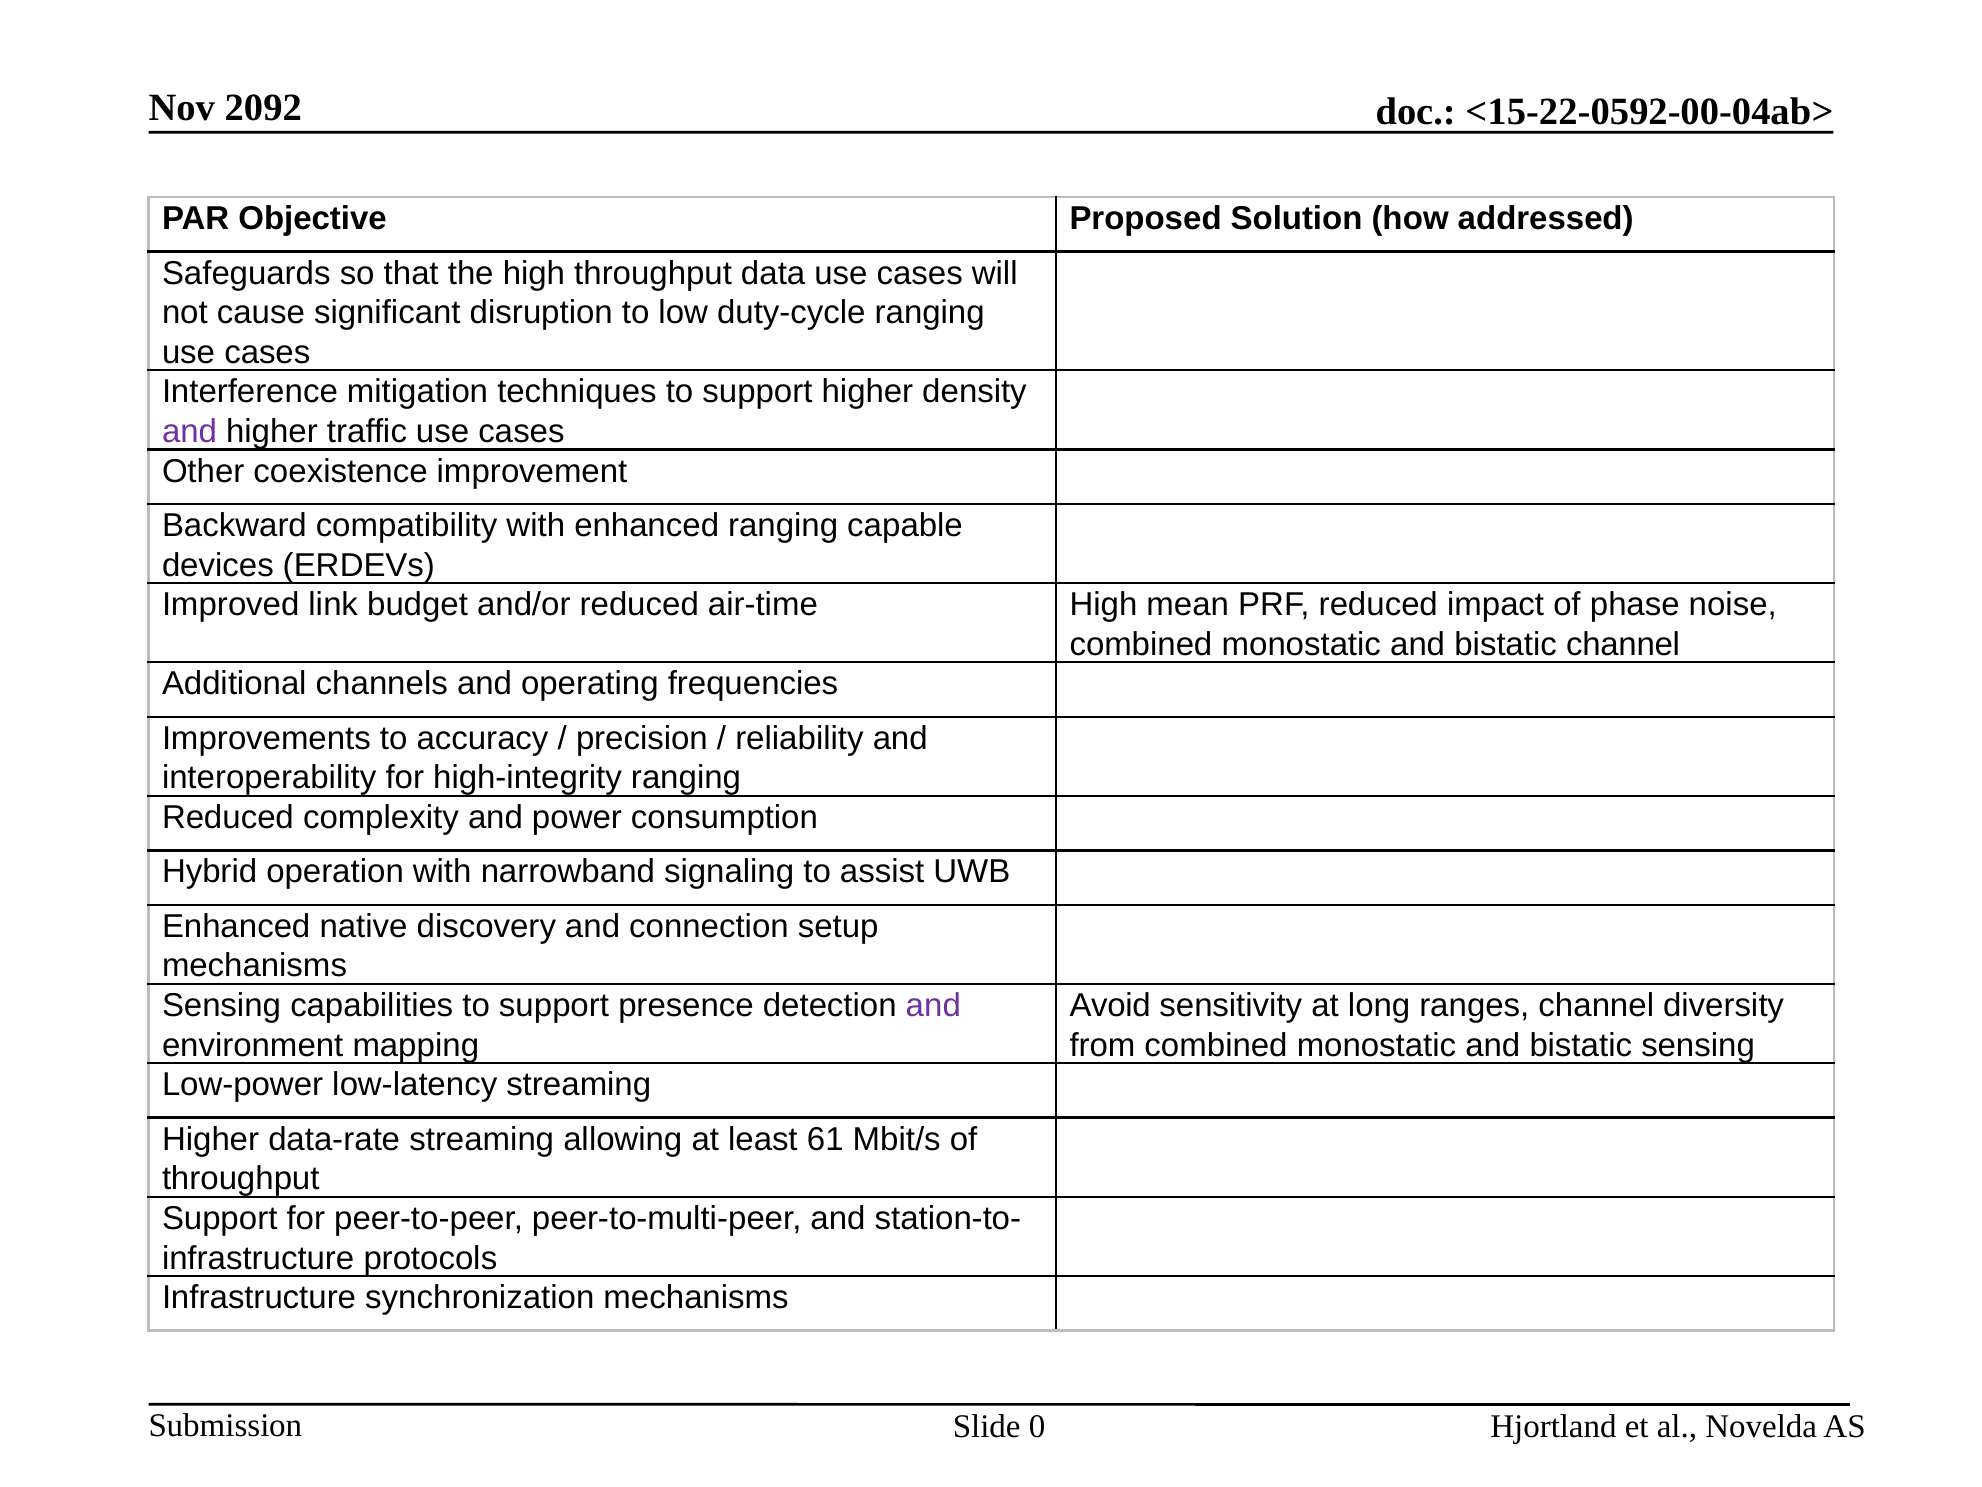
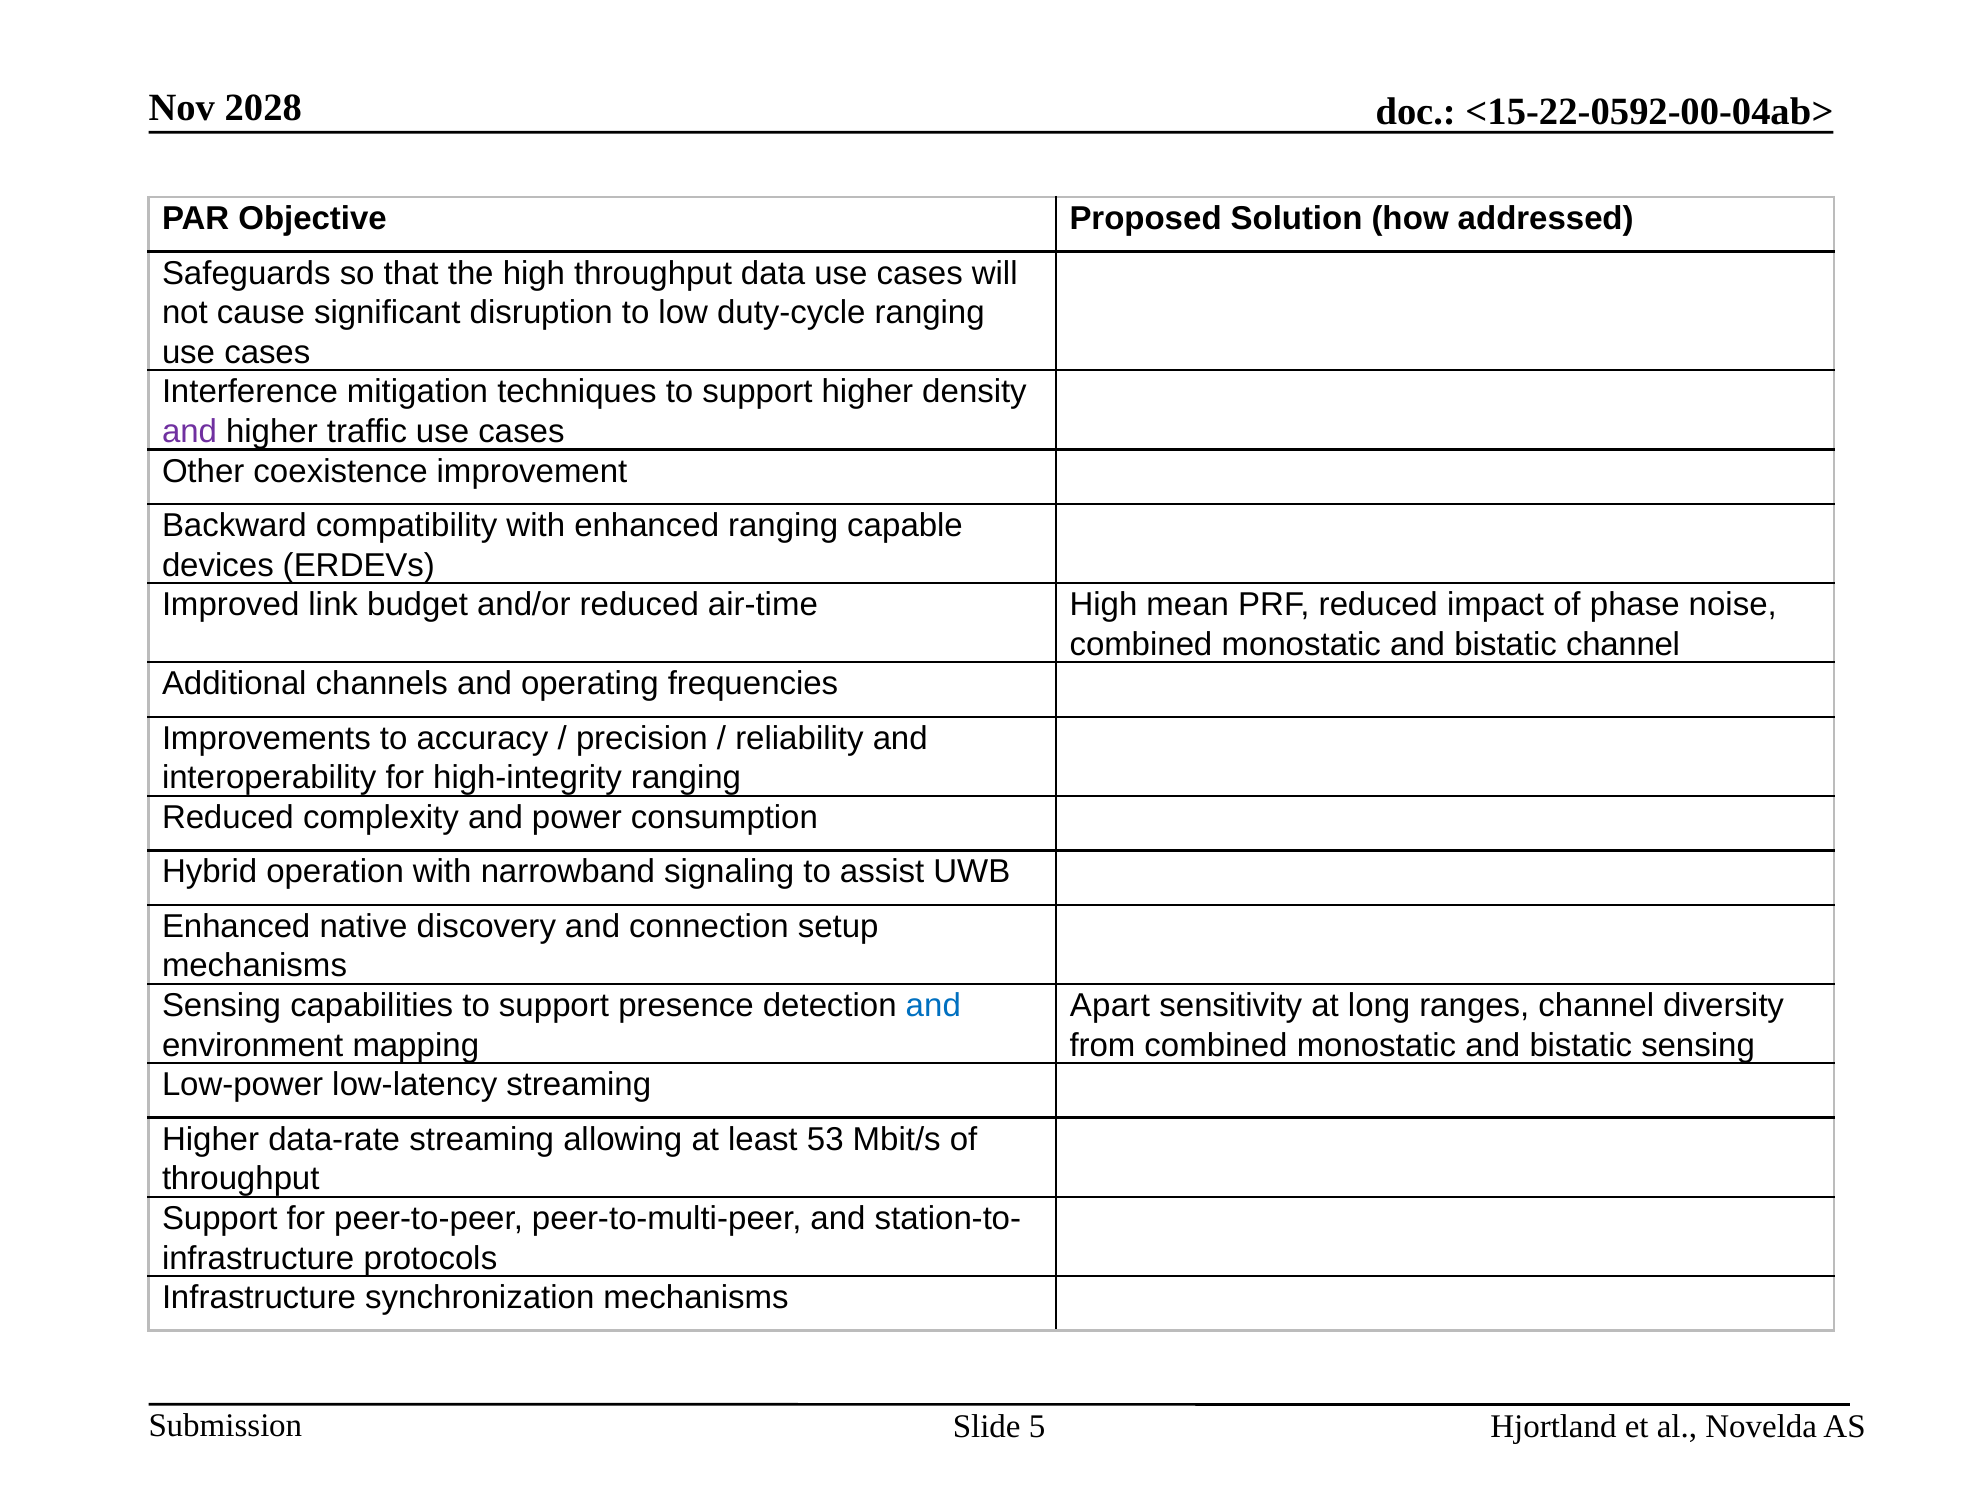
2092: 2092 -> 2028
and at (933, 1005) colour: purple -> blue
Avoid: Avoid -> Apart
61: 61 -> 53
0: 0 -> 5
